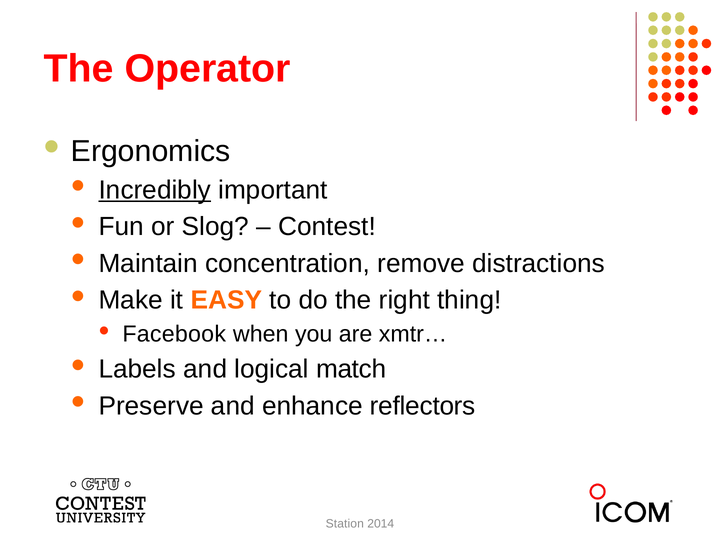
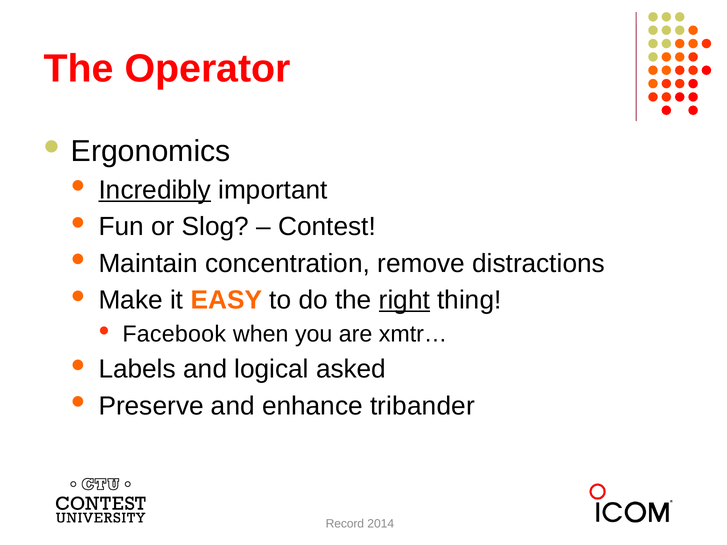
right underline: none -> present
match: match -> asked
reflectors: reflectors -> tribander
Station: Station -> Record
